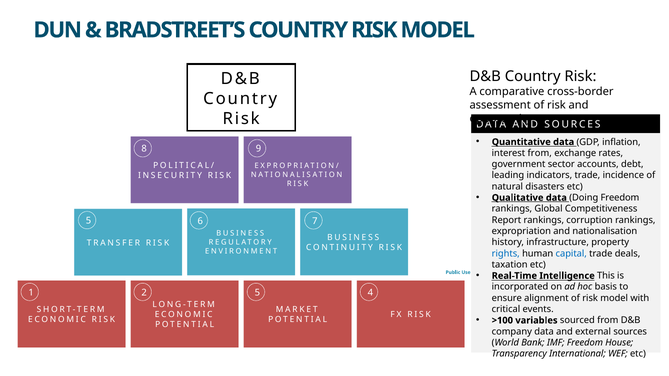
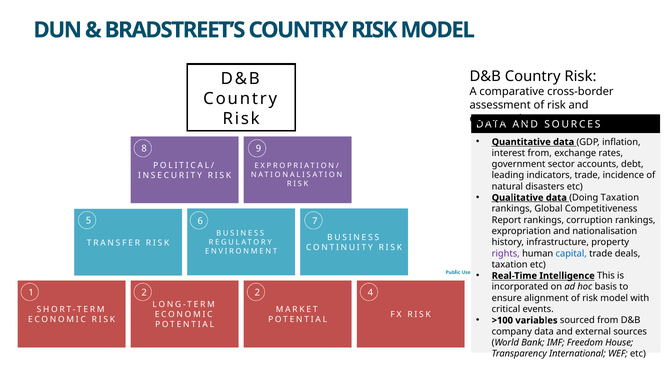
Doing Freedom: Freedom -> Taxation
rights colour: blue -> purple
2 5: 5 -> 2
